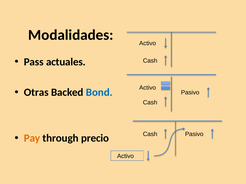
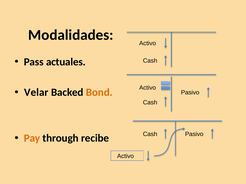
Otras: Otras -> Velar
Bond colour: blue -> orange
precio: precio -> recibe
